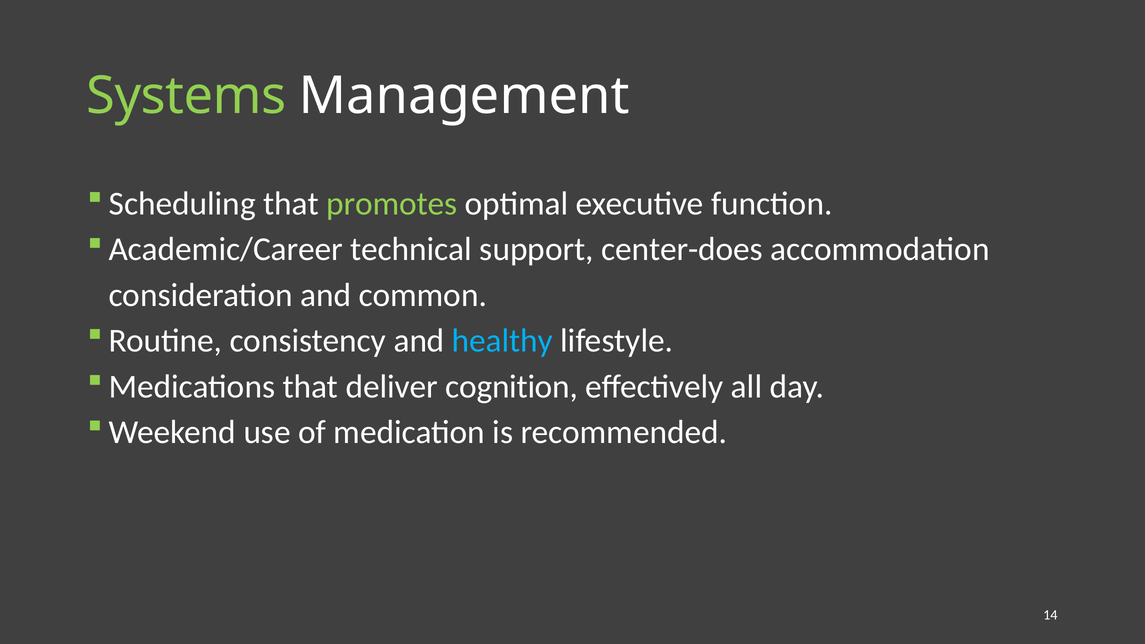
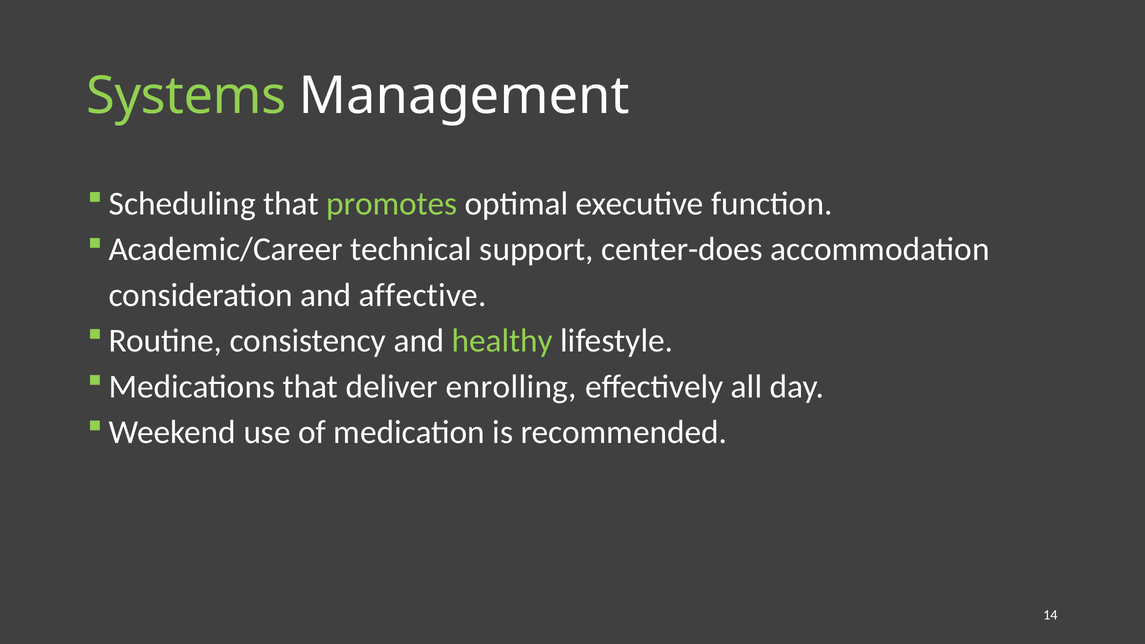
common: common -> affective
healthy colour: light blue -> light green
cognition: cognition -> enrolling
